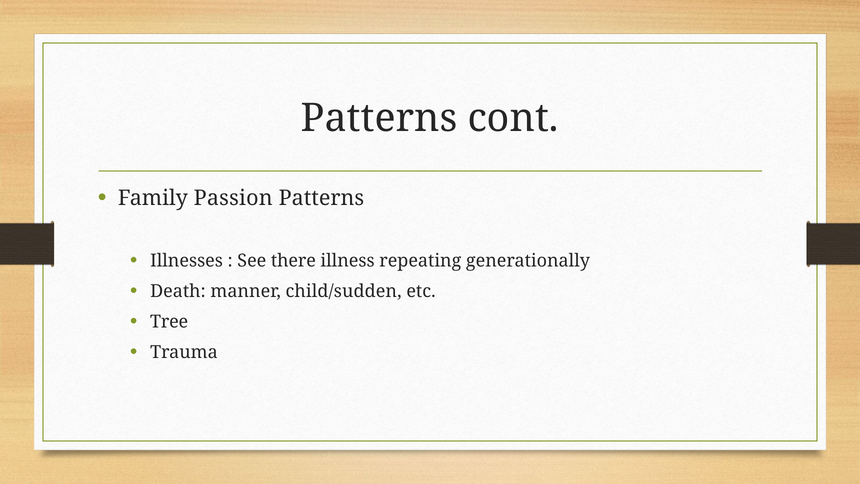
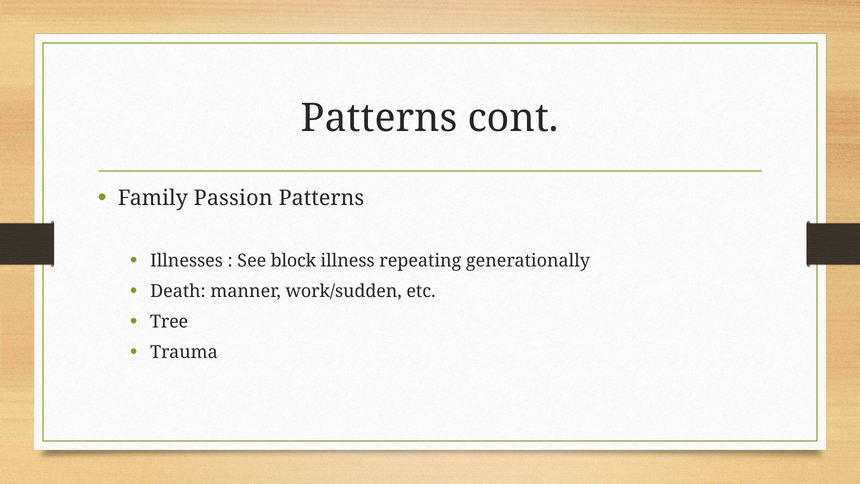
there: there -> block
child/sudden: child/sudden -> work/sudden
